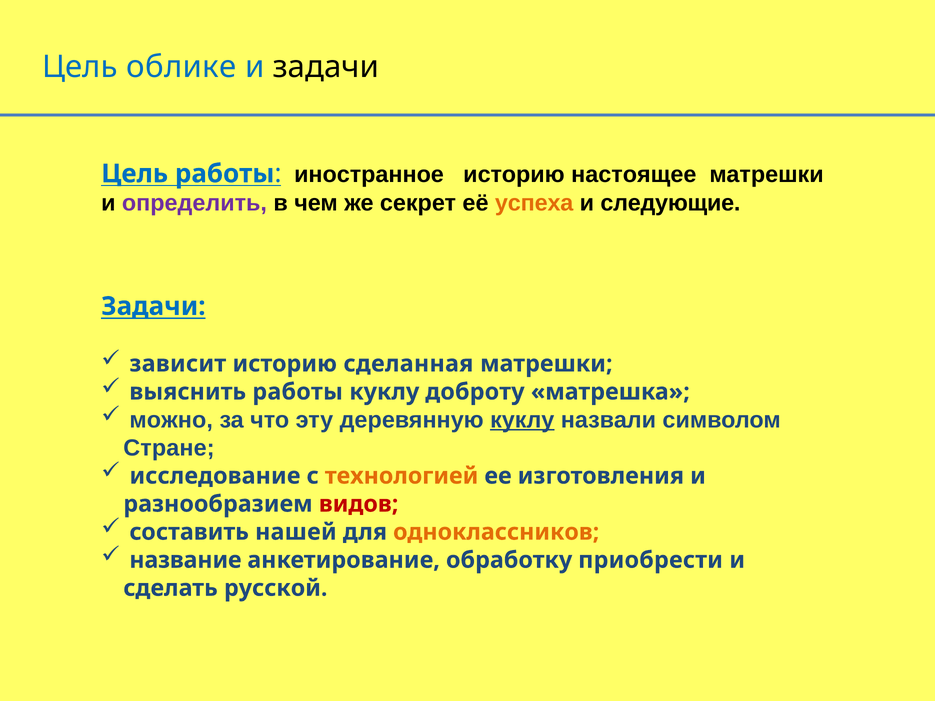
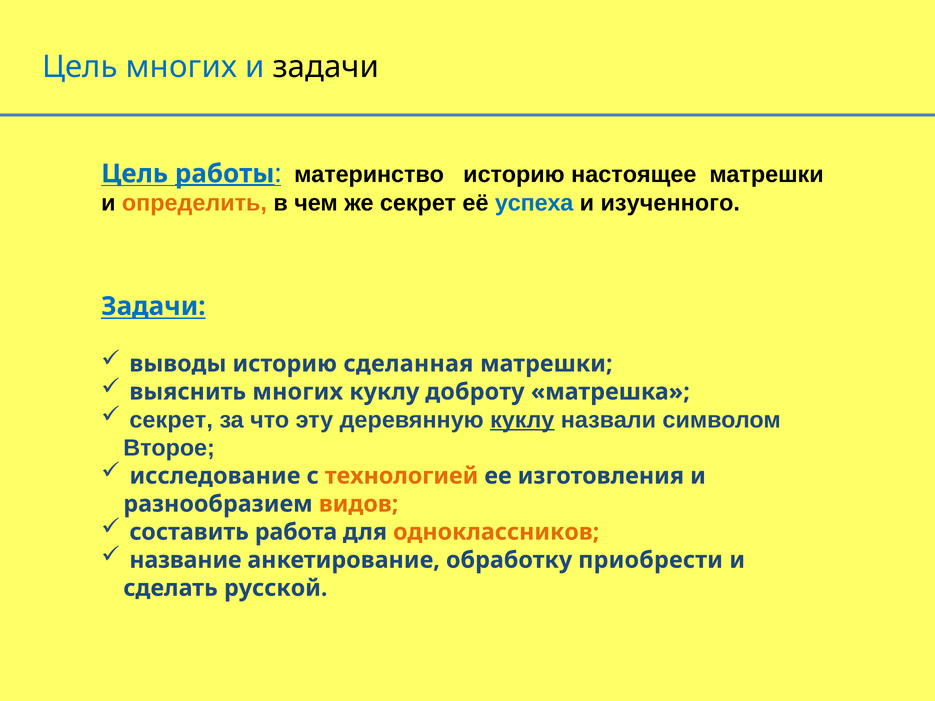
Цель облике: облике -> многих
работы at (225, 174) underline: none -> present
иностранное: иностранное -> материнство
определить colour: purple -> orange
успеха colour: orange -> blue
следующие: следующие -> изученного
зависит: зависит -> выводы
выяснить работы: работы -> многих
можно at (171, 420): можно -> секрет
Стране: Стране -> Второе
видов colour: red -> orange
нашей: нашей -> работа
